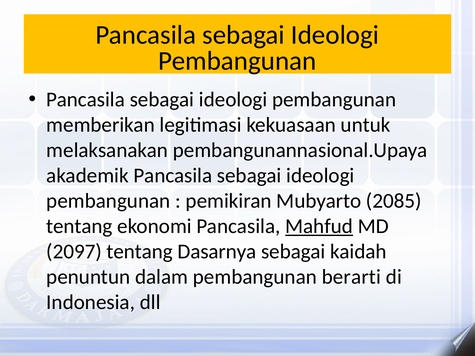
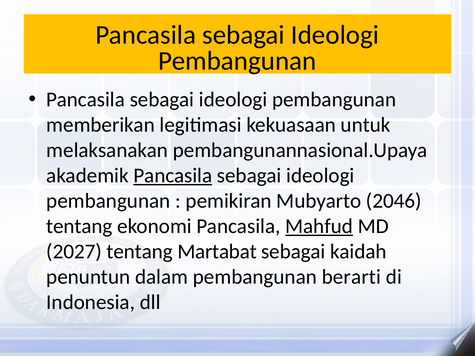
Pancasila at (173, 176) underline: none -> present
2085: 2085 -> 2046
2097: 2097 -> 2027
Dasarnya: Dasarnya -> Martabat
